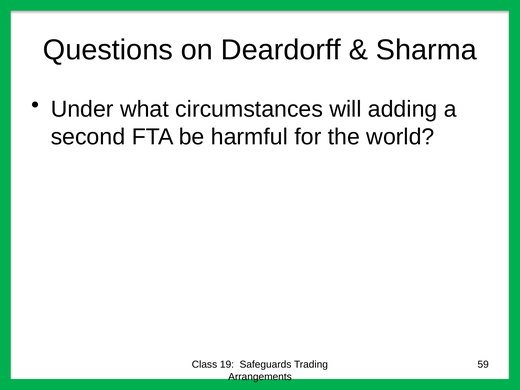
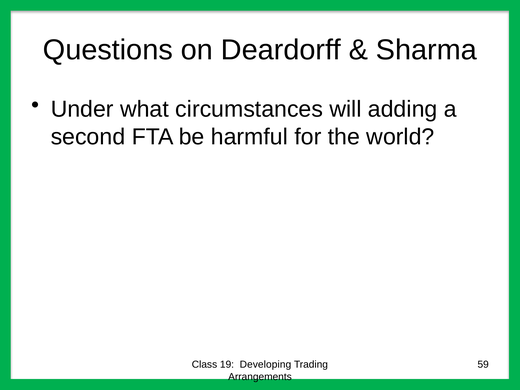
Safeguards: Safeguards -> Developing
